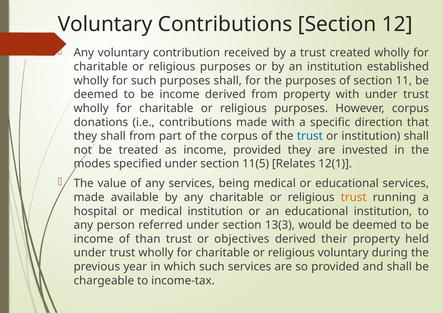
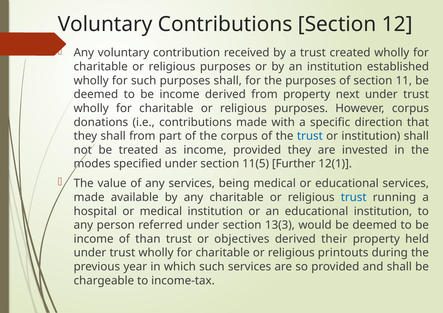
property with: with -> next
Relates: Relates -> Further
trust at (354, 198) colour: orange -> blue
religious voluntary: voluntary -> printouts
